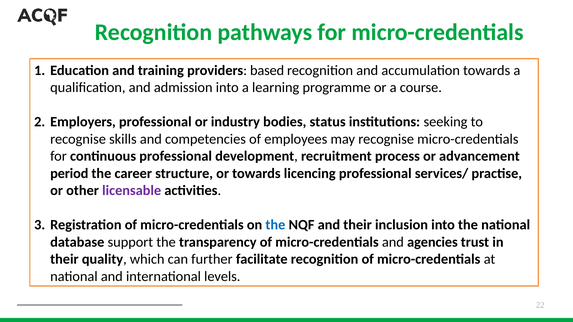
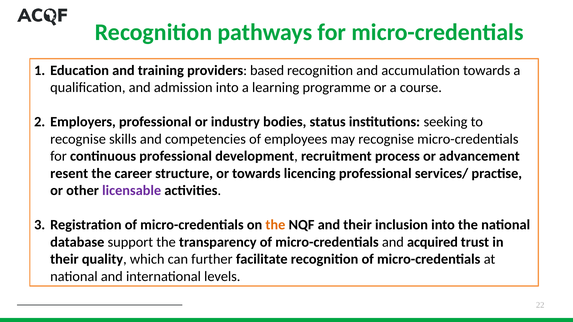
period: period -> resent
the at (275, 225) colour: blue -> orange
agencies: agencies -> acquired
